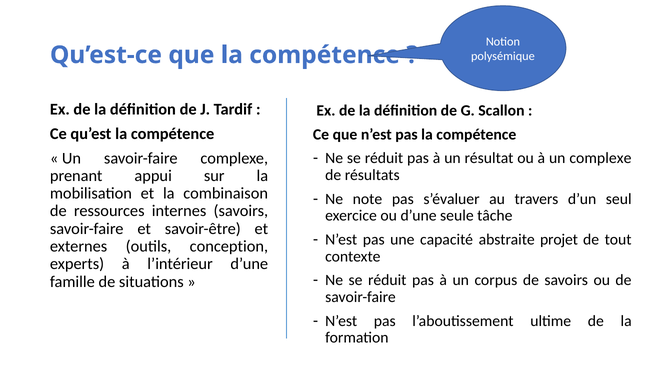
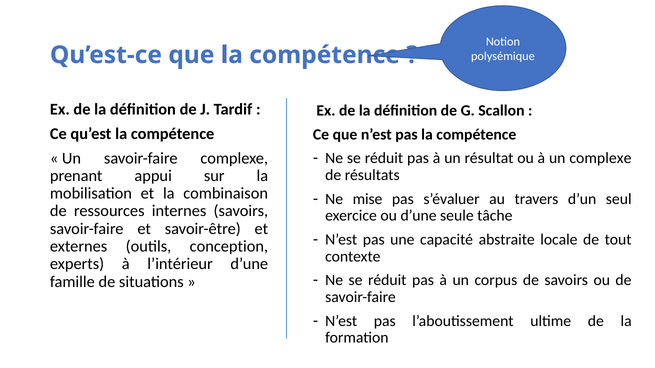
note: note -> mise
projet: projet -> locale
